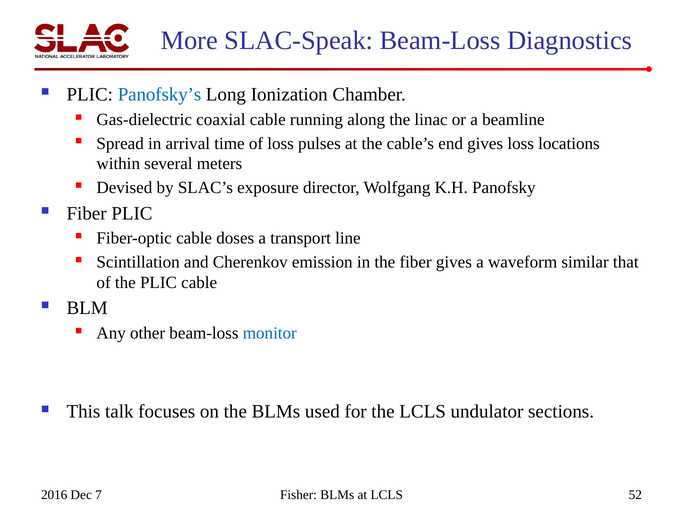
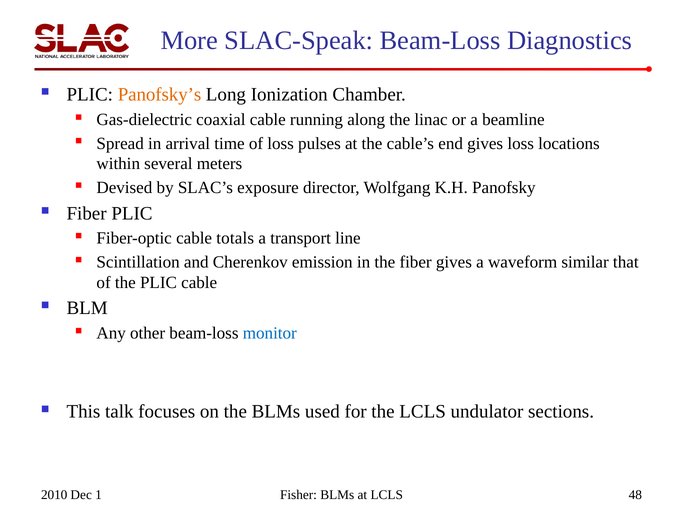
Panofsky’s colour: blue -> orange
doses: doses -> totals
2016: 2016 -> 2010
7: 7 -> 1
52: 52 -> 48
